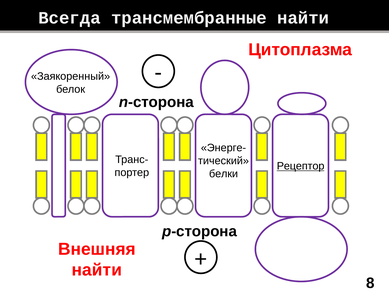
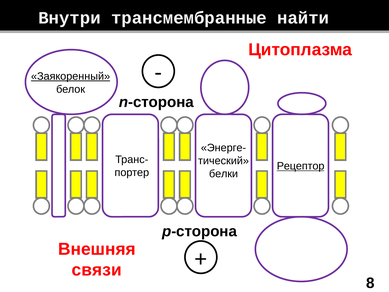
Всегда: Всегда -> Внутри
Заякоренный underline: none -> present
найти at (97, 270): найти -> связи
